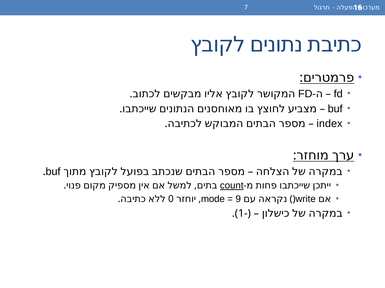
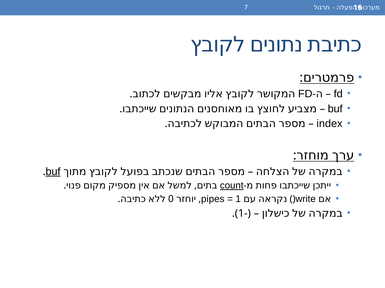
buf at (53, 172) underline: none -> present
mode: mode -> pipes
9 at (238, 199): 9 -> 1
